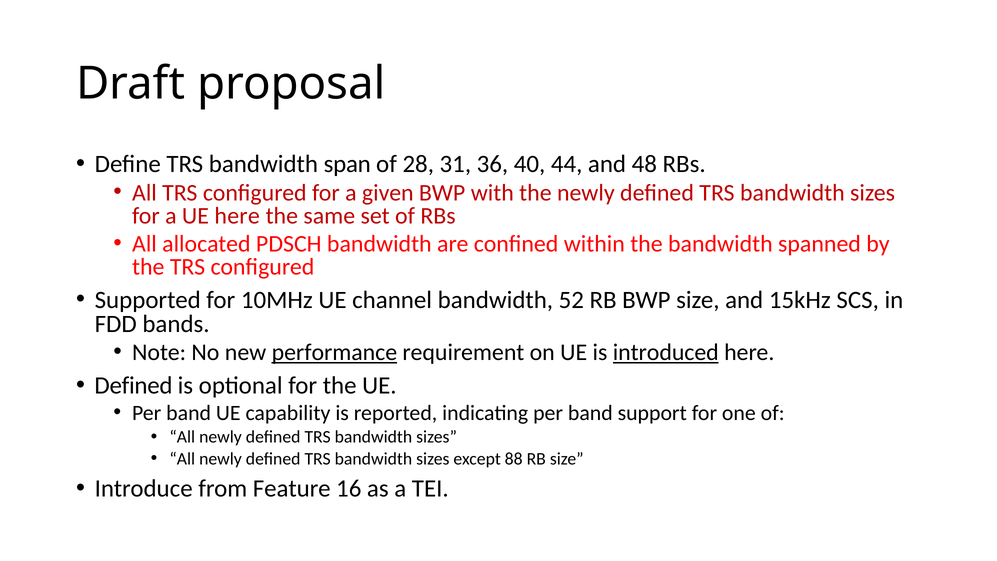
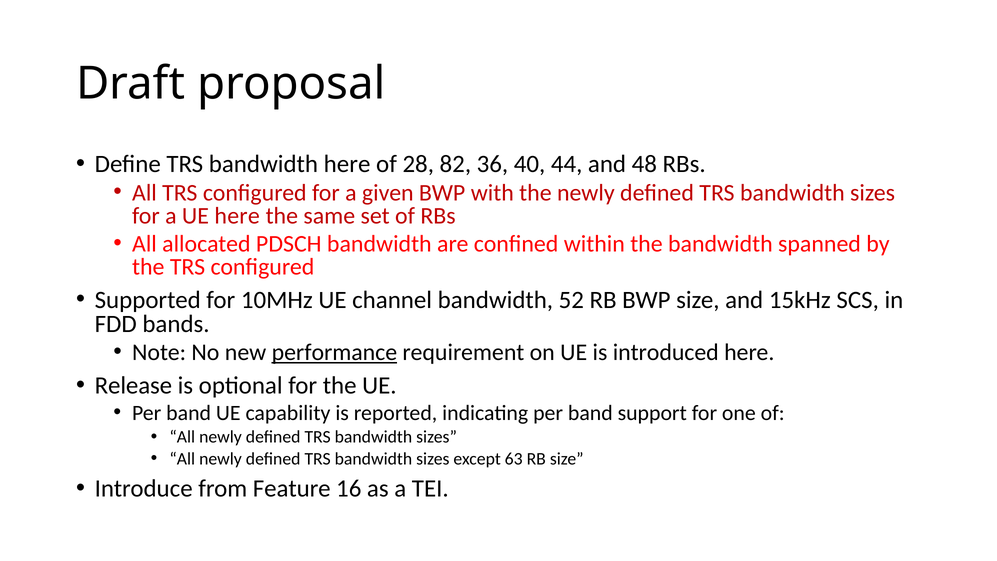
bandwidth span: span -> here
31: 31 -> 82
introduced underline: present -> none
Defined at (133, 385): Defined -> Release
88: 88 -> 63
